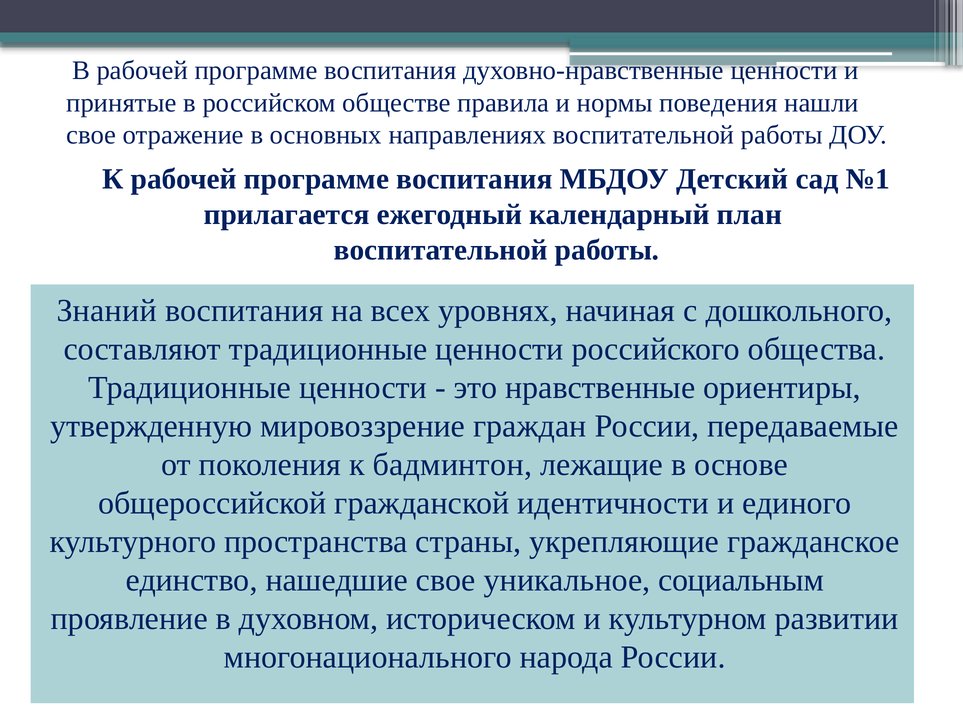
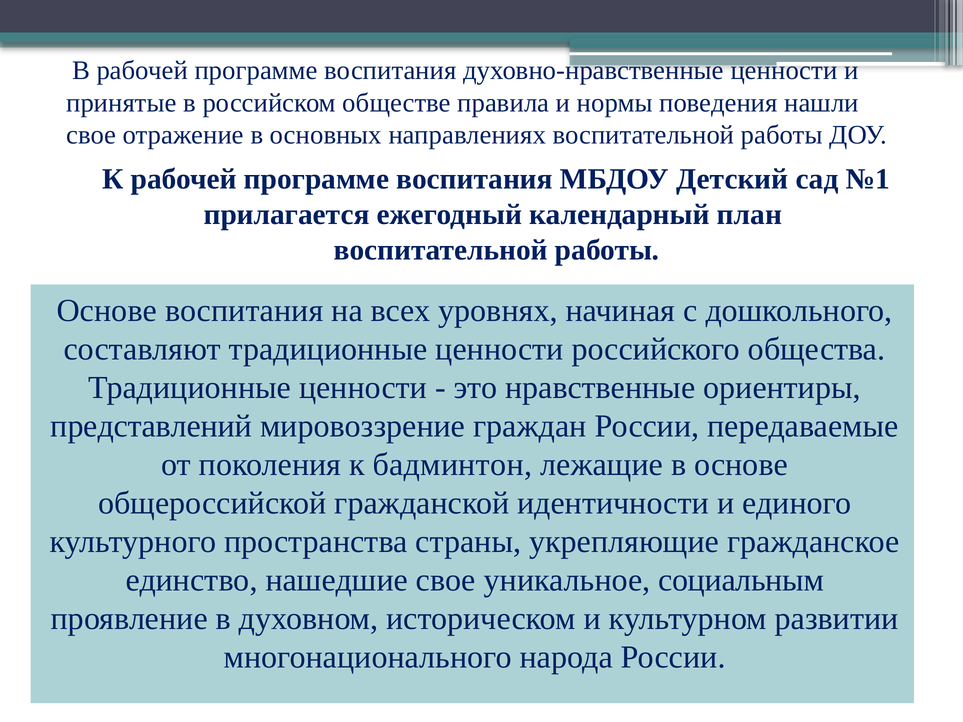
Знаний at (107, 311): Знаний -> Основе
утвержденную: утвержденную -> представлений
